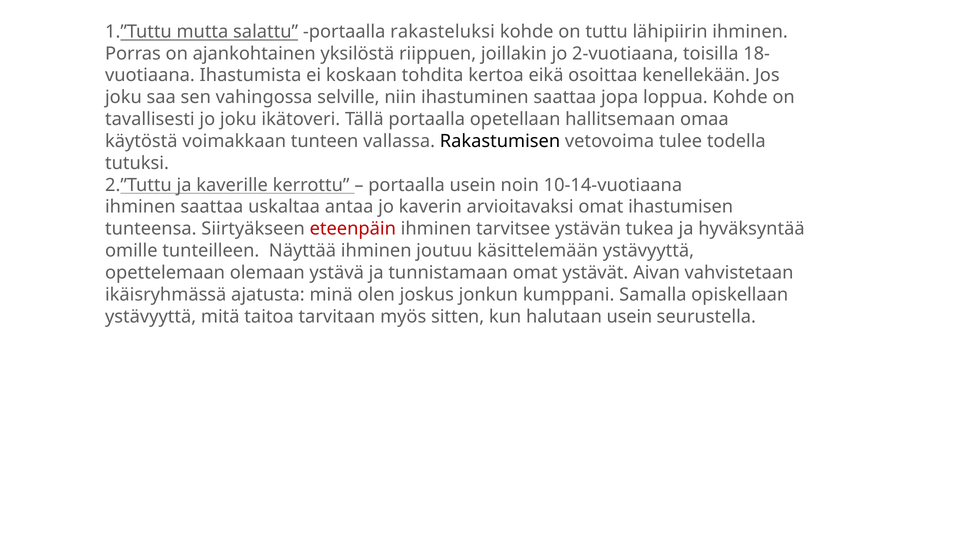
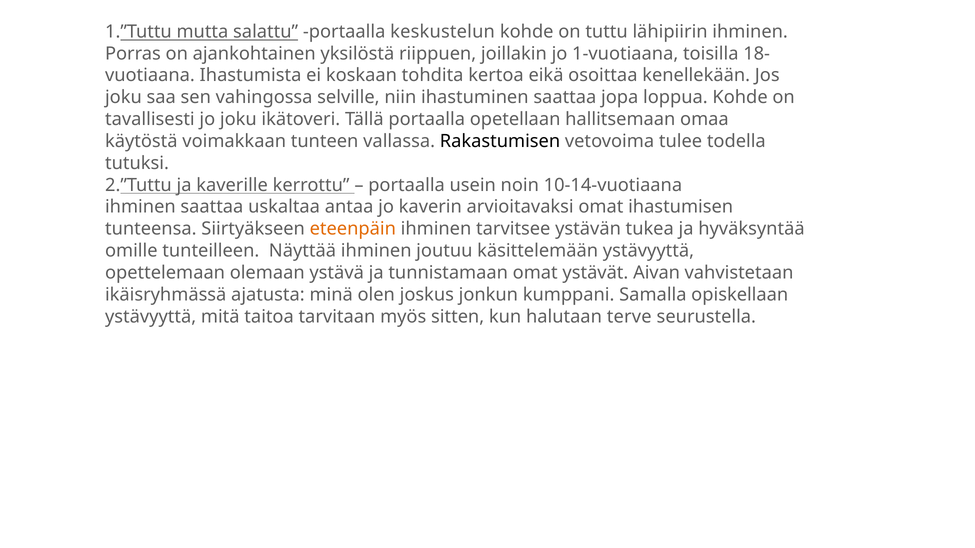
rakasteluksi: rakasteluksi -> keskustelun
2-vuotiaana: 2-vuotiaana -> 1-vuotiaana
eteenpäin colour: red -> orange
halutaan usein: usein -> terve
